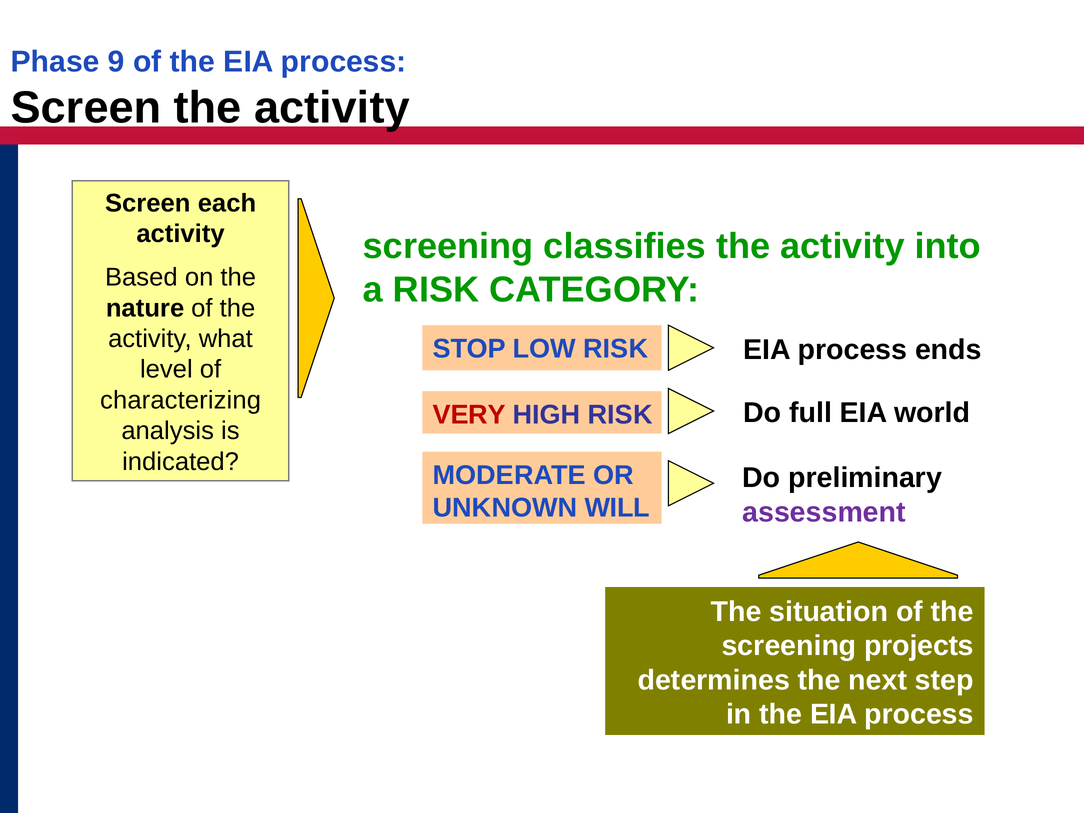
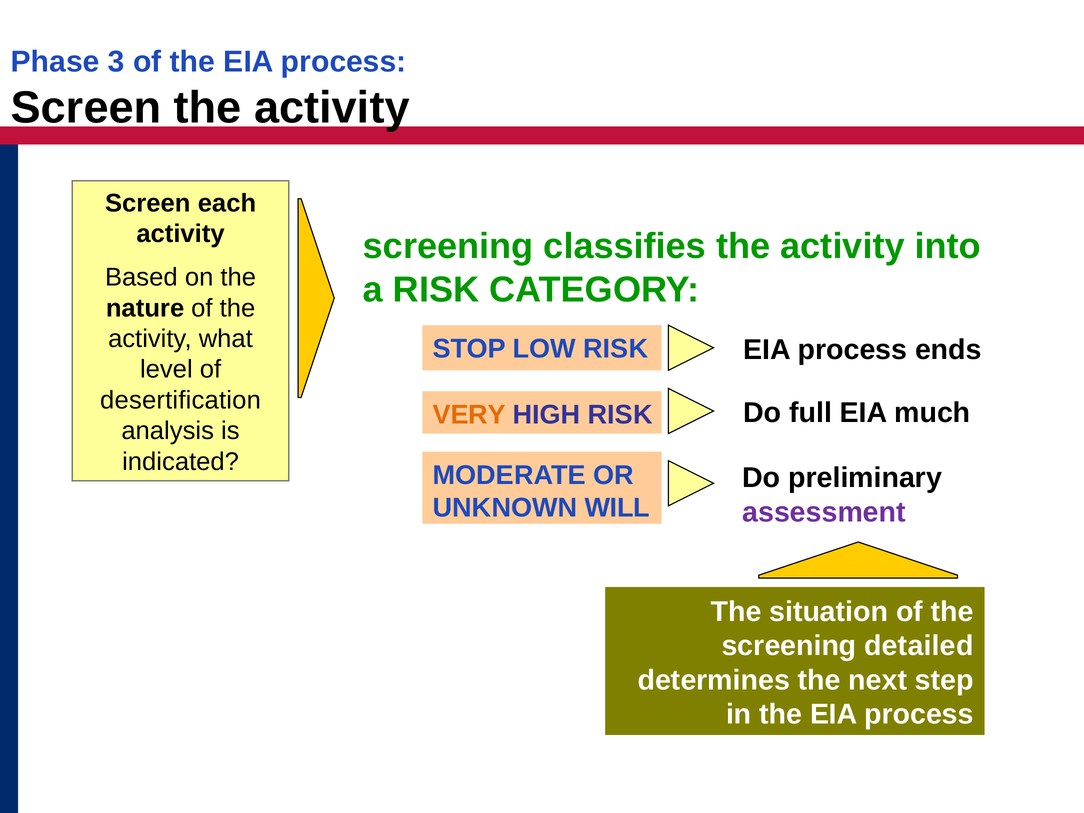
9: 9 -> 3
characterizing: characterizing -> desertification
world: world -> much
VERY colour: red -> orange
projects: projects -> detailed
